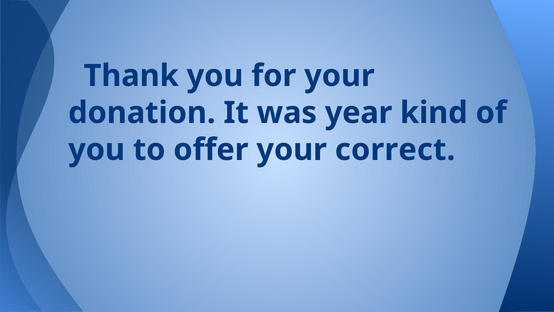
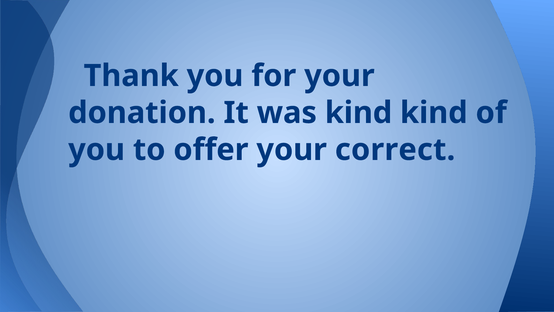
was year: year -> kind
